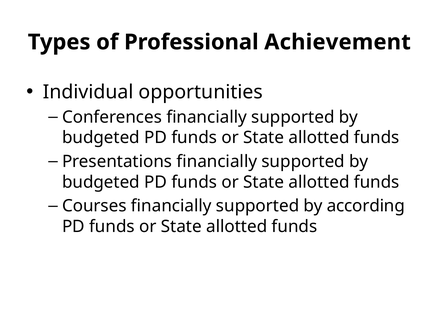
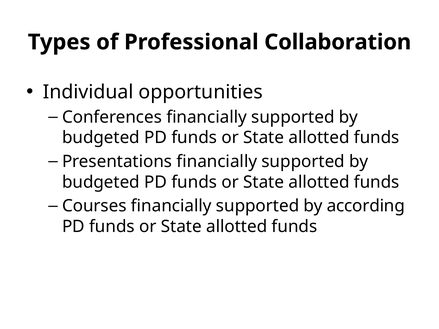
Achievement: Achievement -> Collaboration
